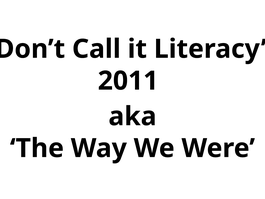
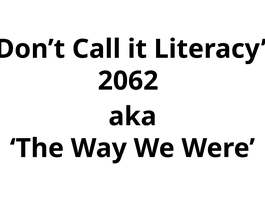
2011: 2011 -> 2062
